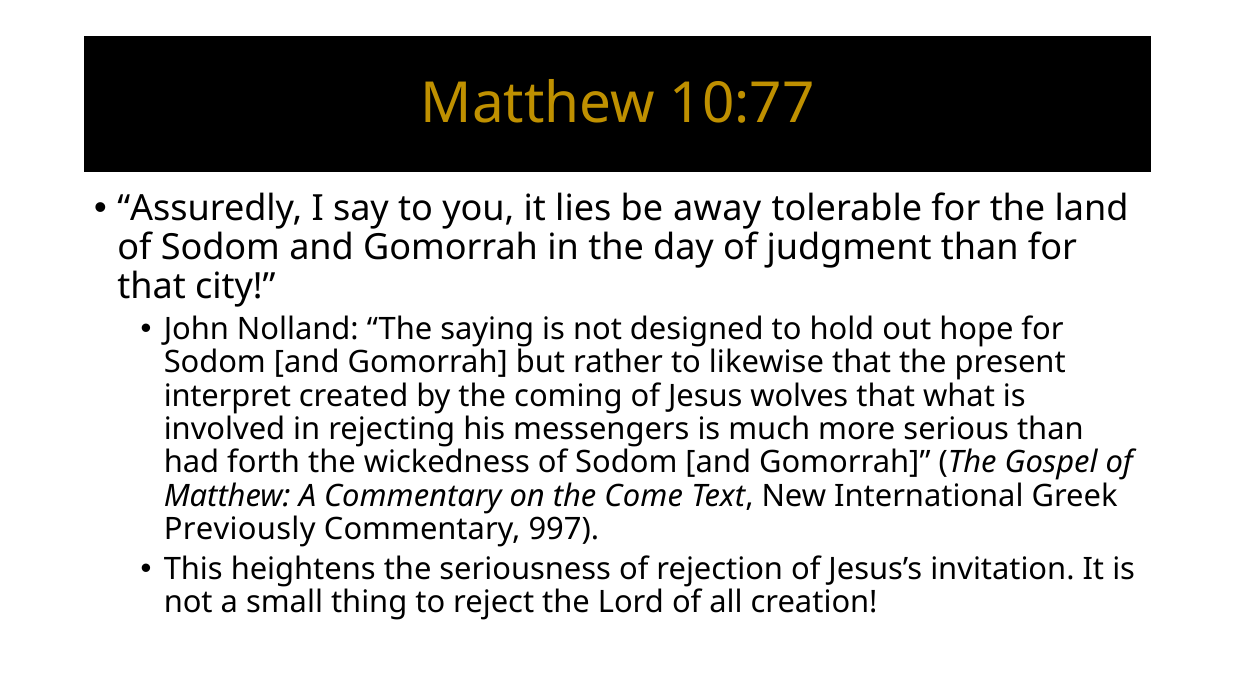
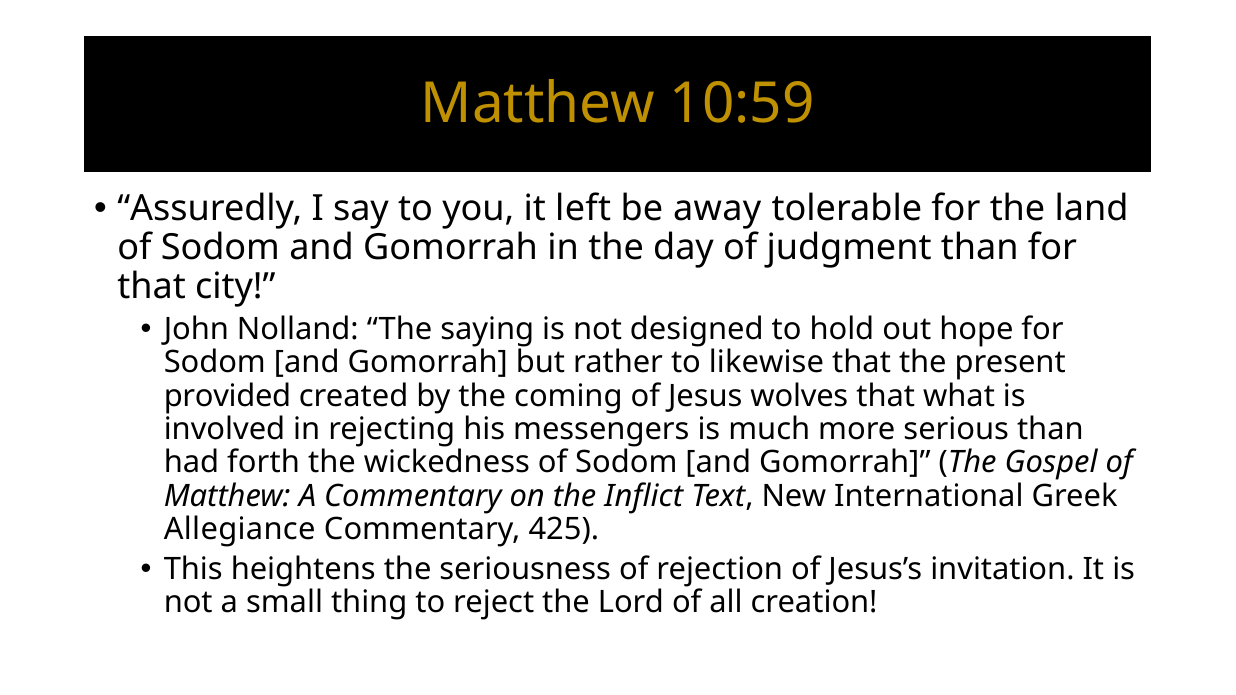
10:77: 10:77 -> 10:59
lies: lies -> left
interpret: interpret -> provided
Come: Come -> Inflict
Previously: Previously -> Allegiance
997: 997 -> 425
